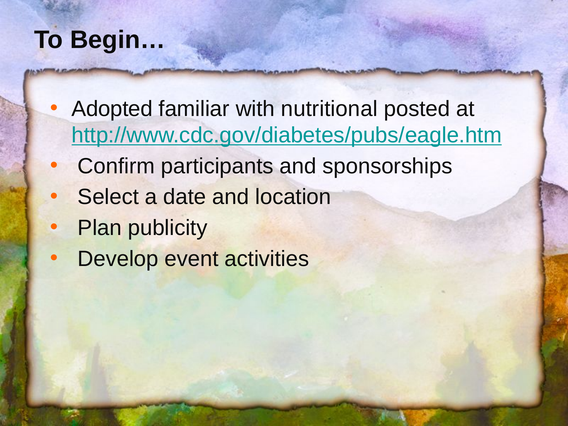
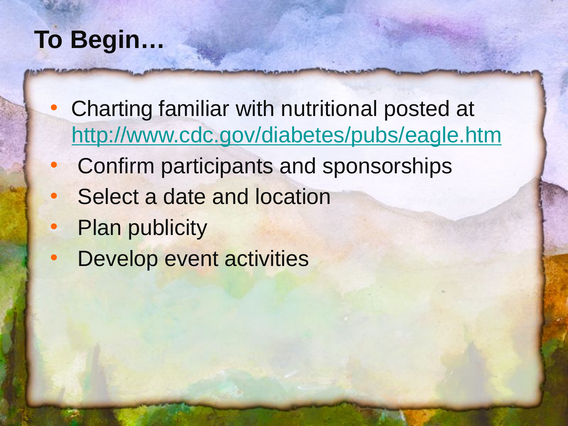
Adopted: Adopted -> Charting
